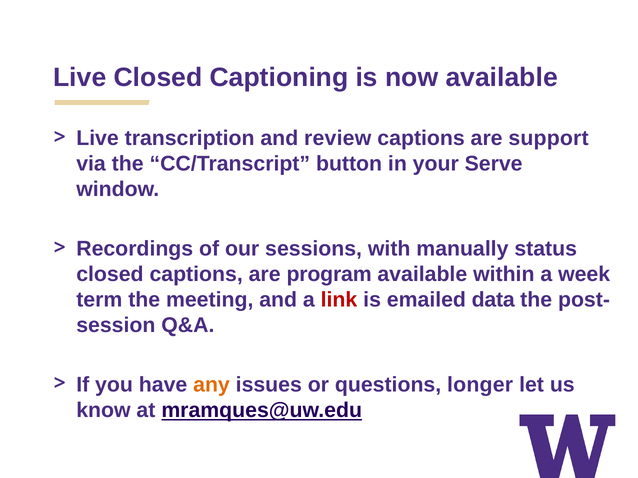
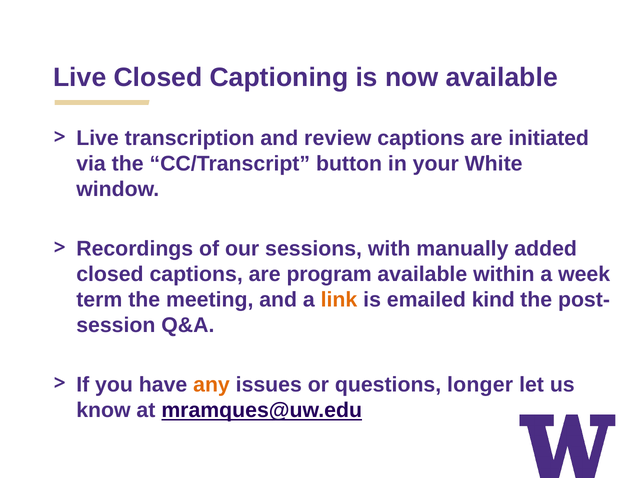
support: support -> initiated
Serve: Serve -> White
status: status -> added
link colour: red -> orange
data: data -> kind
